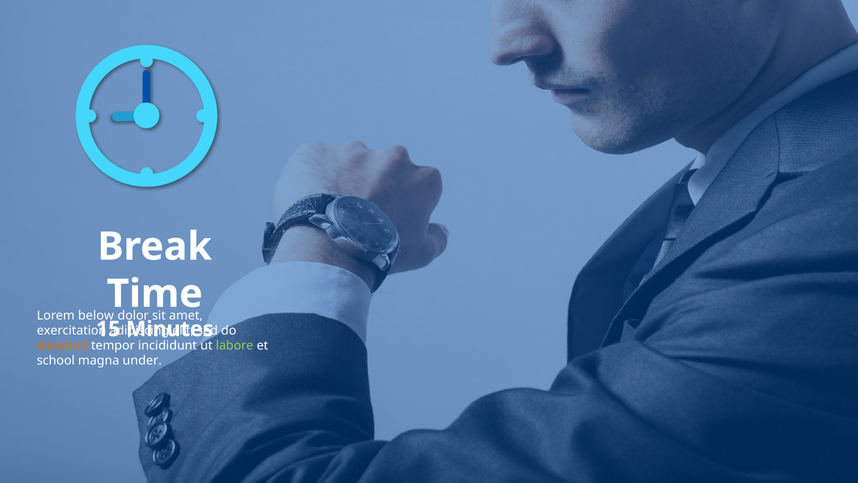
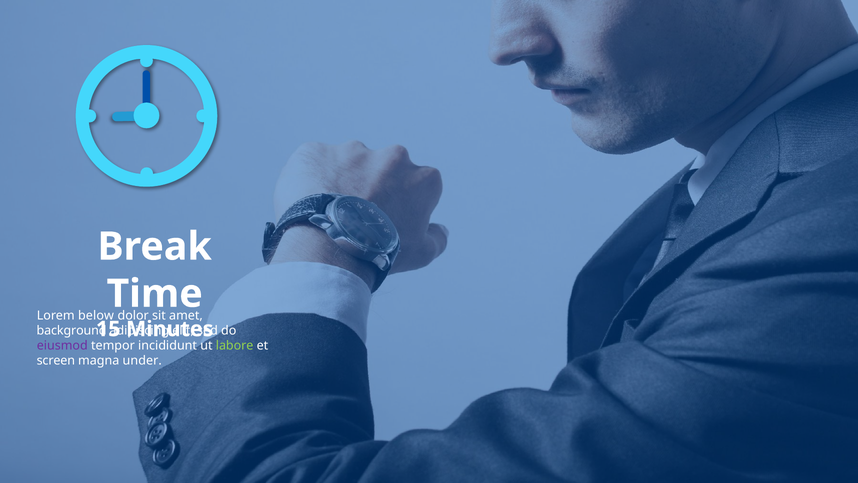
exercitation: exercitation -> background
eiusmod colour: orange -> purple
school: school -> screen
